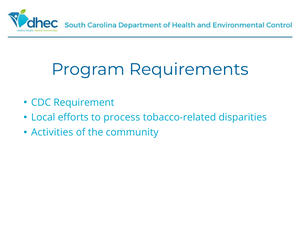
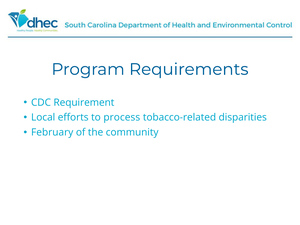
Activities: Activities -> February
